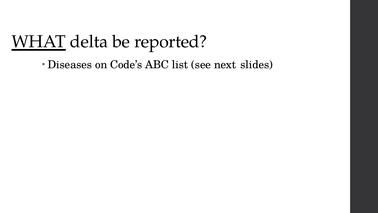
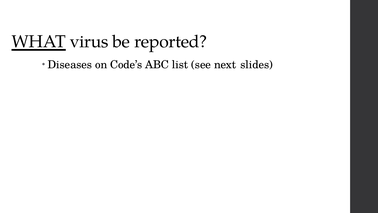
delta: delta -> virus
